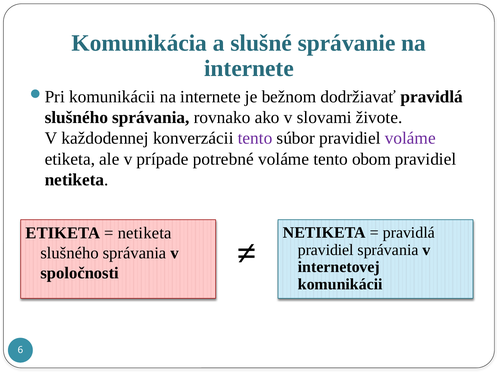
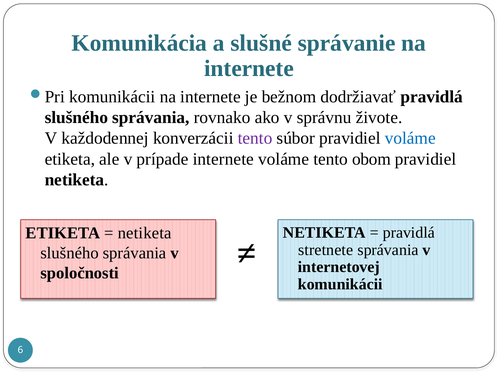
slovami: slovami -> správnu
voláme at (410, 138) colour: purple -> blue
prípade potrebné: potrebné -> internete
pravidiel at (326, 250): pravidiel -> stretnete
